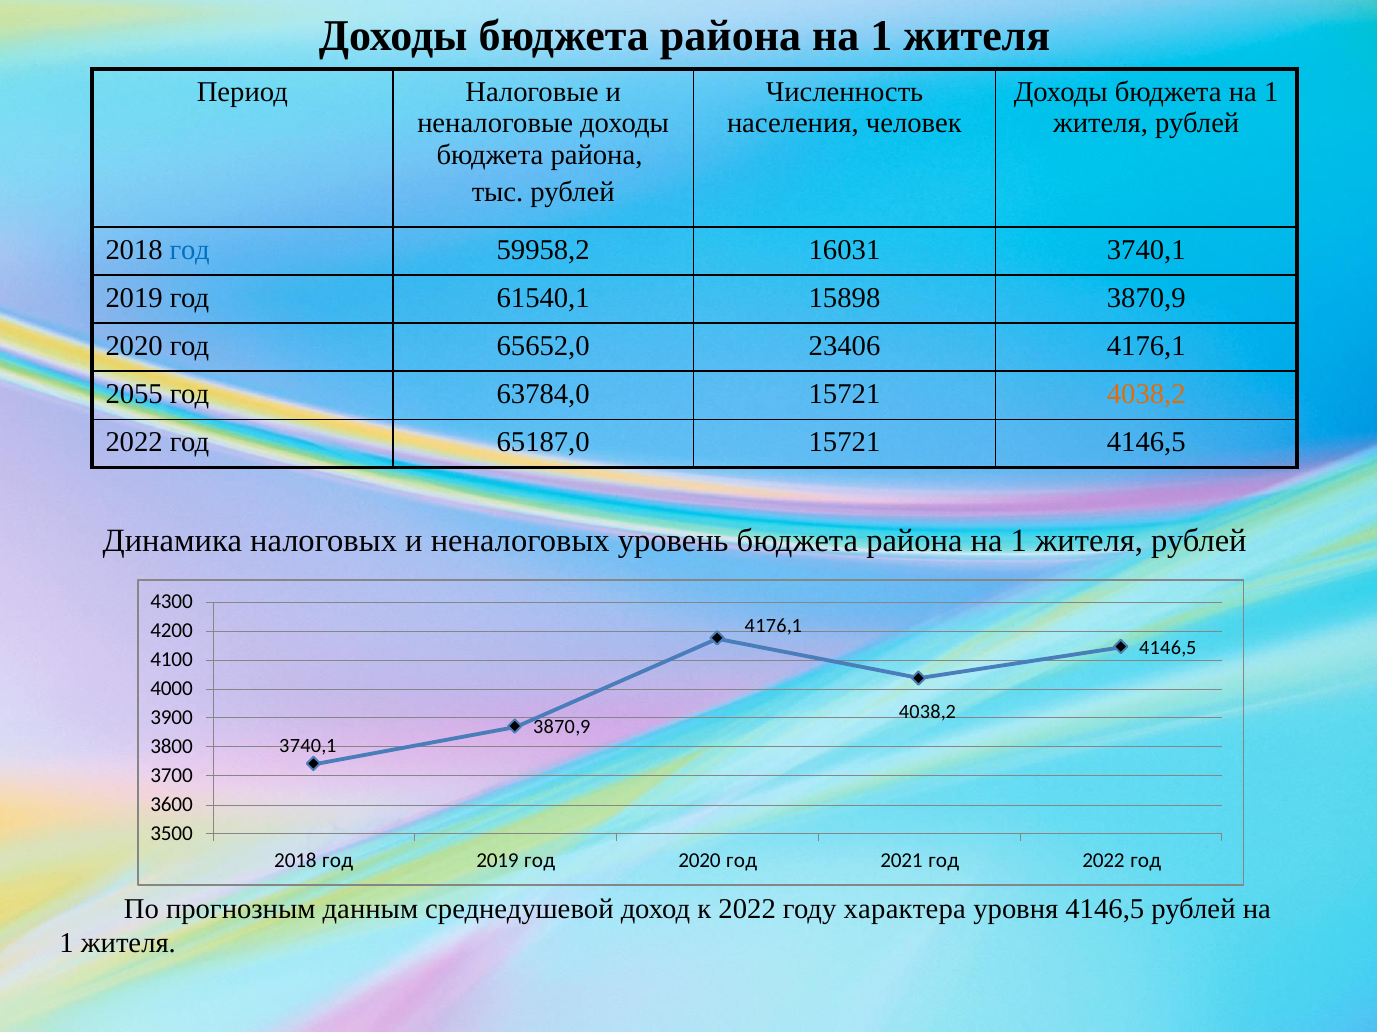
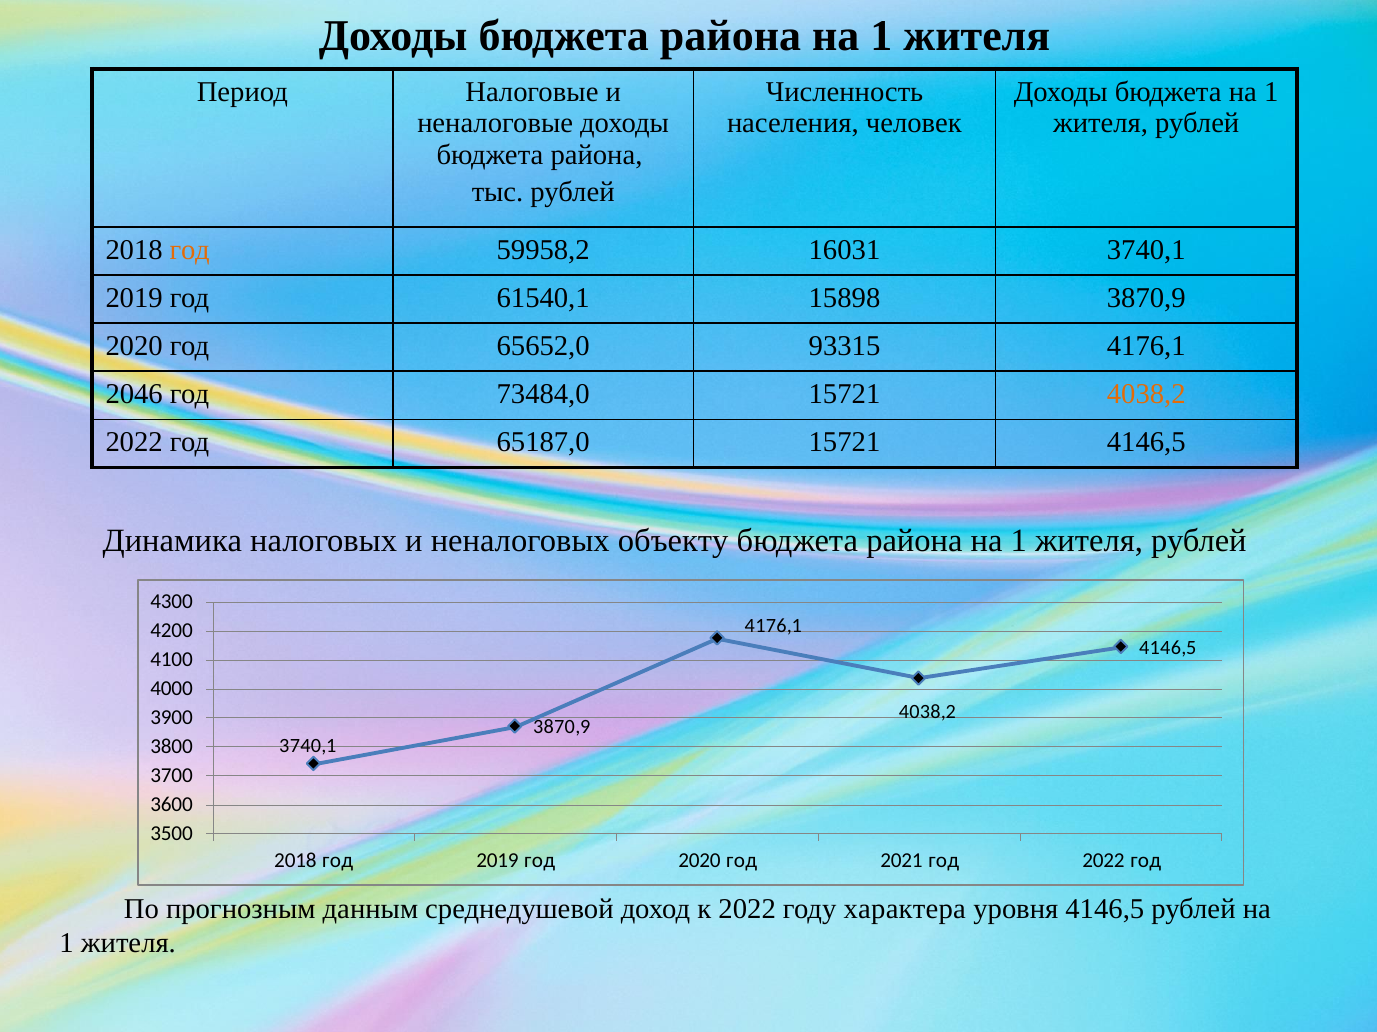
год at (190, 250) colour: blue -> orange
23406: 23406 -> 93315
2055: 2055 -> 2046
63784,0: 63784,0 -> 73484,0
уровень: уровень -> объекту
